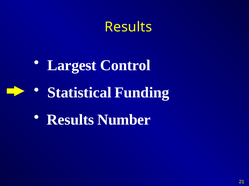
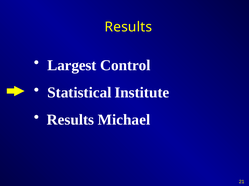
Funding: Funding -> Institute
Number: Number -> Michael
